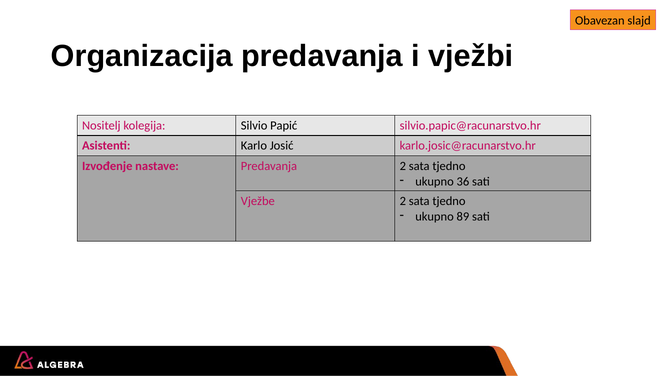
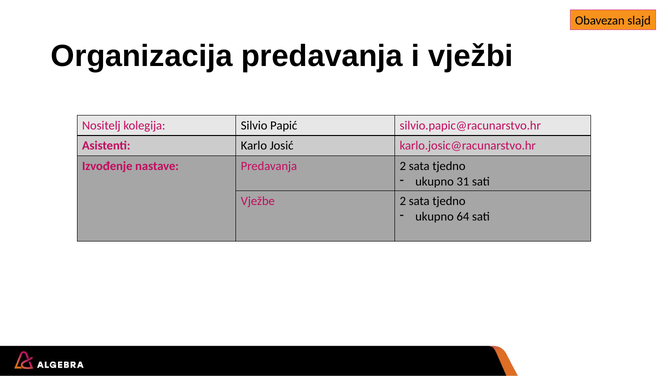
36: 36 -> 31
89: 89 -> 64
